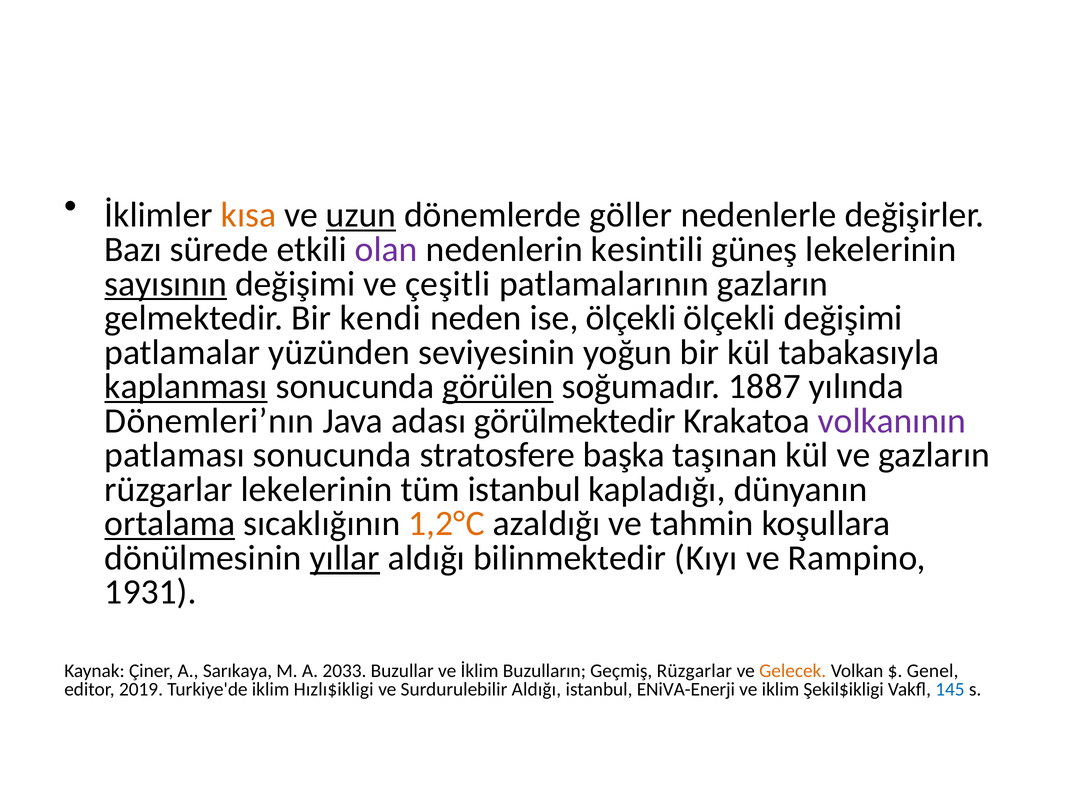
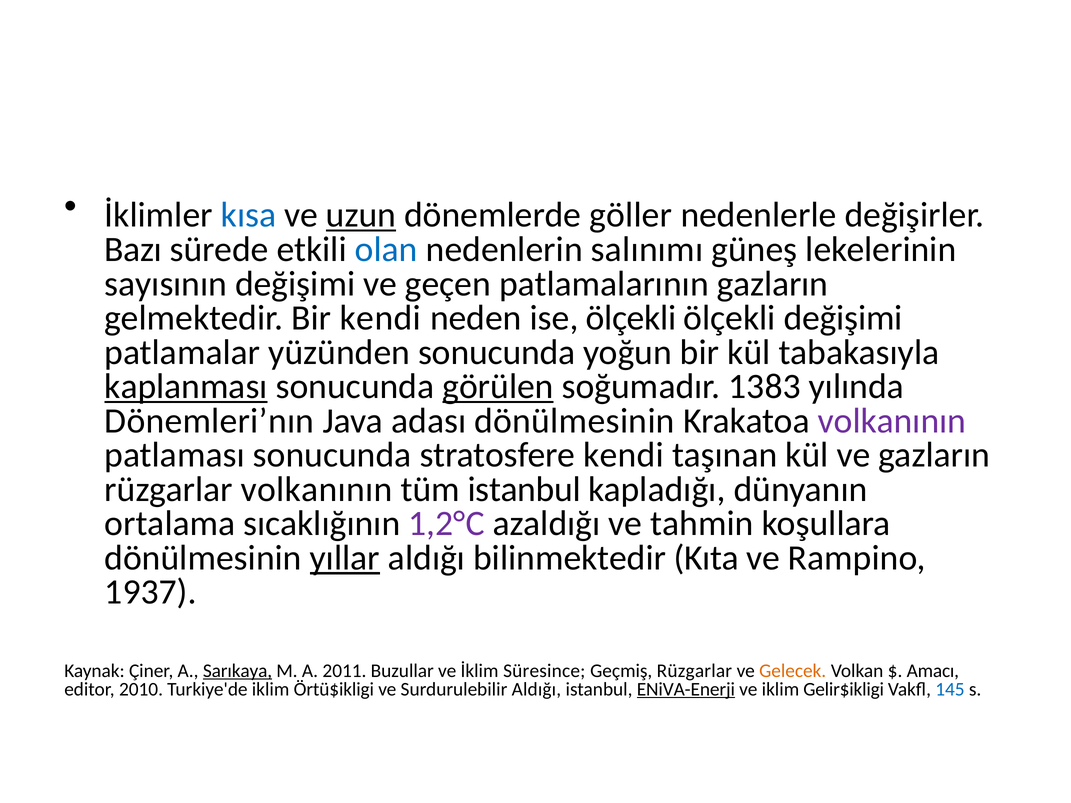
kısa colour: orange -> blue
olan colour: purple -> blue
kesintili: kesintili -> salınımı
sayısının underline: present -> none
çeşitli: çeşitli -> geçen
yüzünden seviyesinin: seviyesinin -> sonucunda
1887: 1887 -> 1383
adası görülmektedir: görülmektedir -> dönülmesinin
stratosfere başka: başka -> kendi
rüzgarlar lekelerinin: lekelerinin -> volkanının
ortalama underline: present -> none
1,2°C colour: orange -> purple
Kıyı: Kıyı -> Kıta
1931: 1931 -> 1937
Sarıkaya underline: none -> present
2033: 2033 -> 2011
Buzulların: Buzulların -> Süresince
Genel: Genel -> Amacı
2019: 2019 -> 2010
Hızlı$ikligi: Hızlı$ikligi -> Örtü$ikligi
ENiVA-Enerji underline: none -> present
Şekil$ikligi: Şekil$ikligi -> Gelir$ikligi
